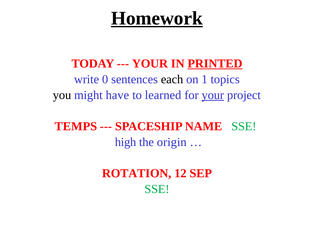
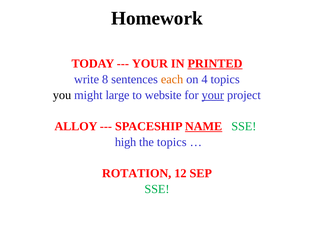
Homework underline: present -> none
0: 0 -> 8
each colour: black -> orange
1: 1 -> 4
have: have -> large
learned: learned -> website
TEMPS: TEMPS -> ALLOY
NAME underline: none -> present
the origin: origin -> topics
